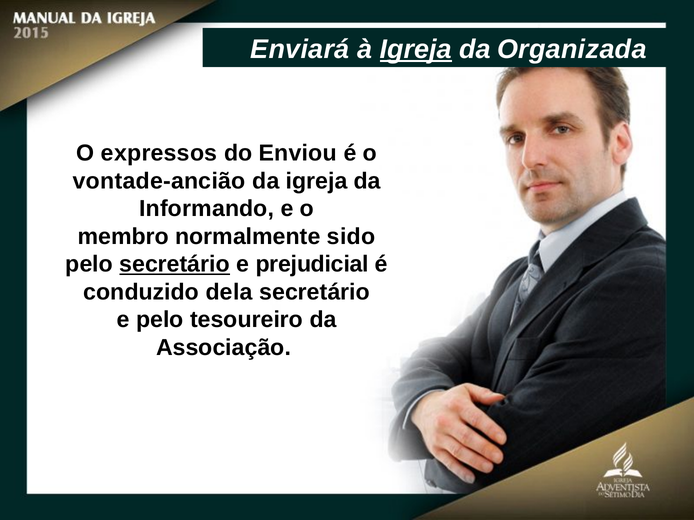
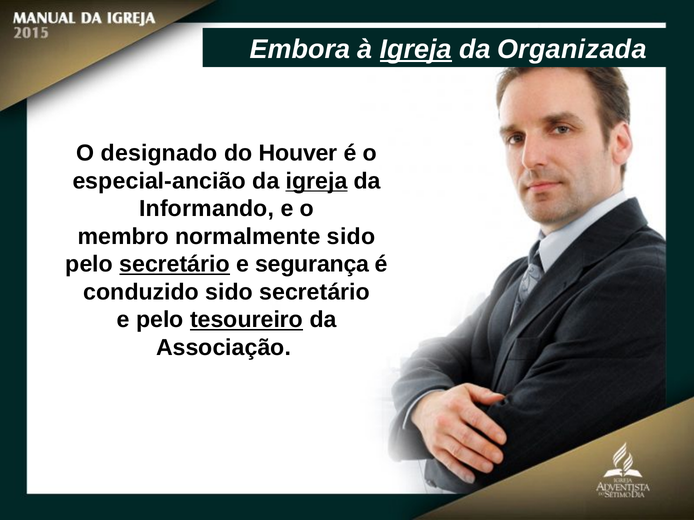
Enviará: Enviará -> Embora
expressos: expressos -> designado
Enviou: Enviou -> Houver
vontade-ancião: vontade-ancião -> especial-ancião
igreja at (317, 181) underline: none -> present
prejudicial: prejudicial -> segurança
conduzido dela: dela -> sido
tesoureiro underline: none -> present
